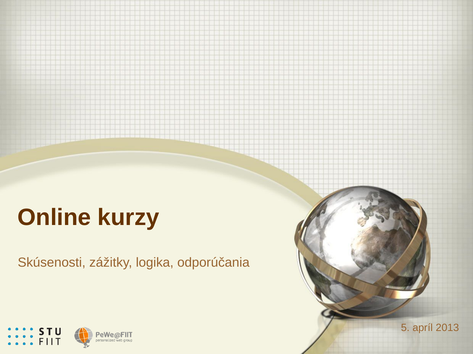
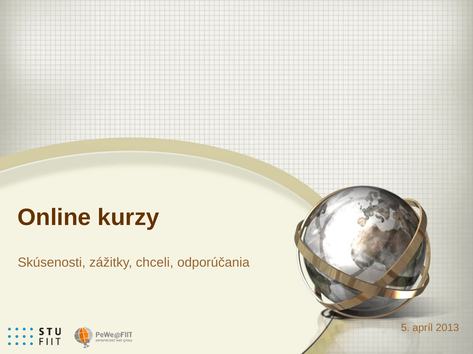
logika: logika -> chceli
